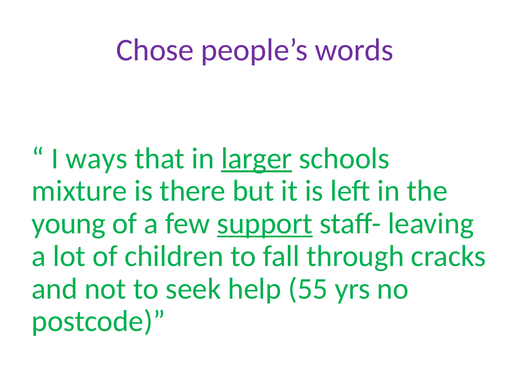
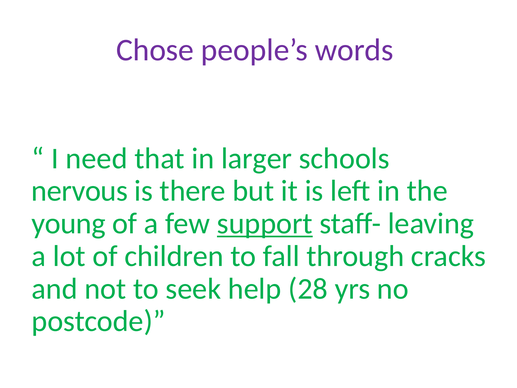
ways: ways -> need
larger underline: present -> none
mixture: mixture -> nervous
55: 55 -> 28
